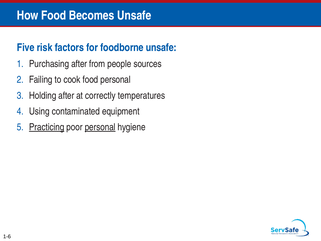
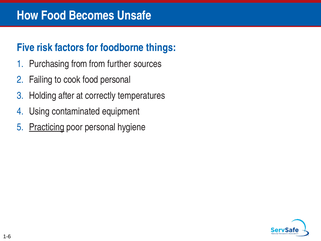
foodborne unsafe: unsafe -> things
Purchasing after: after -> from
people: people -> further
personal at (100, 127) underline: present -> none
